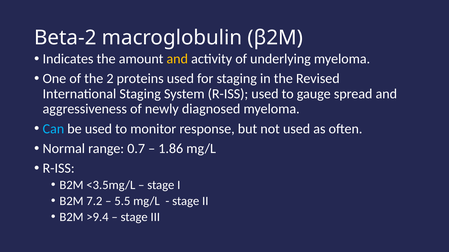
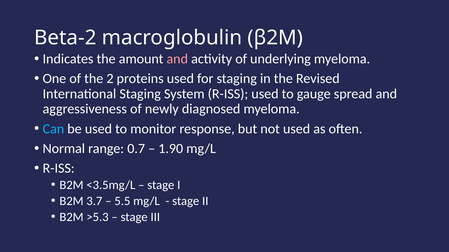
and at (177, 59) colour: yellow -> pink
1.86: 1.86 -> 1.90
7.2: 7.2 -> 3.7
>9.4: >9.4 -> >5.3
